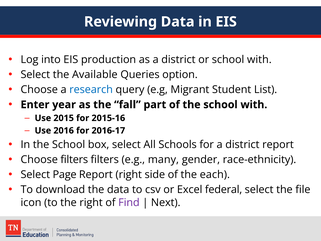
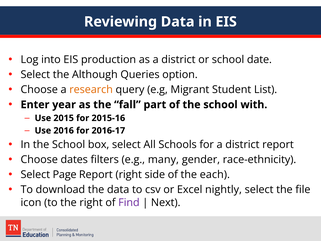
or school with: with -> date
Available: Available -> Although
research colour: blue -> orange
Choose filters: filters -> dates
federal: federal -> nightly
